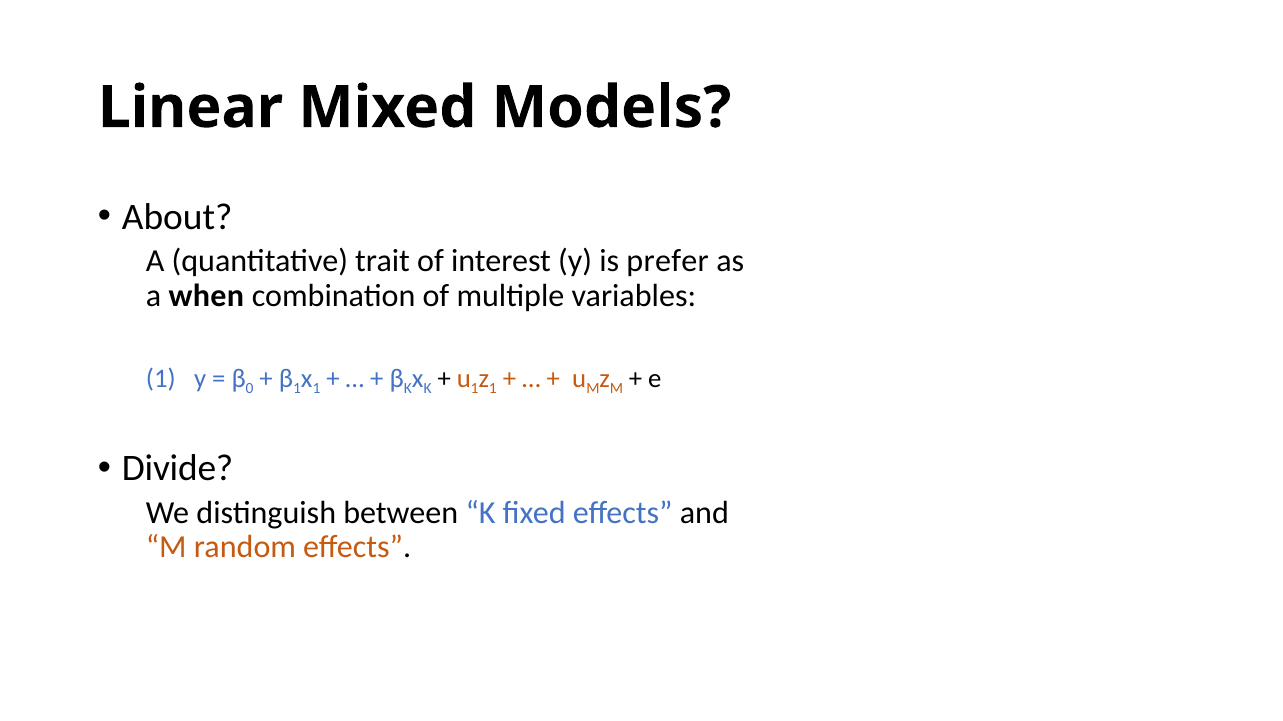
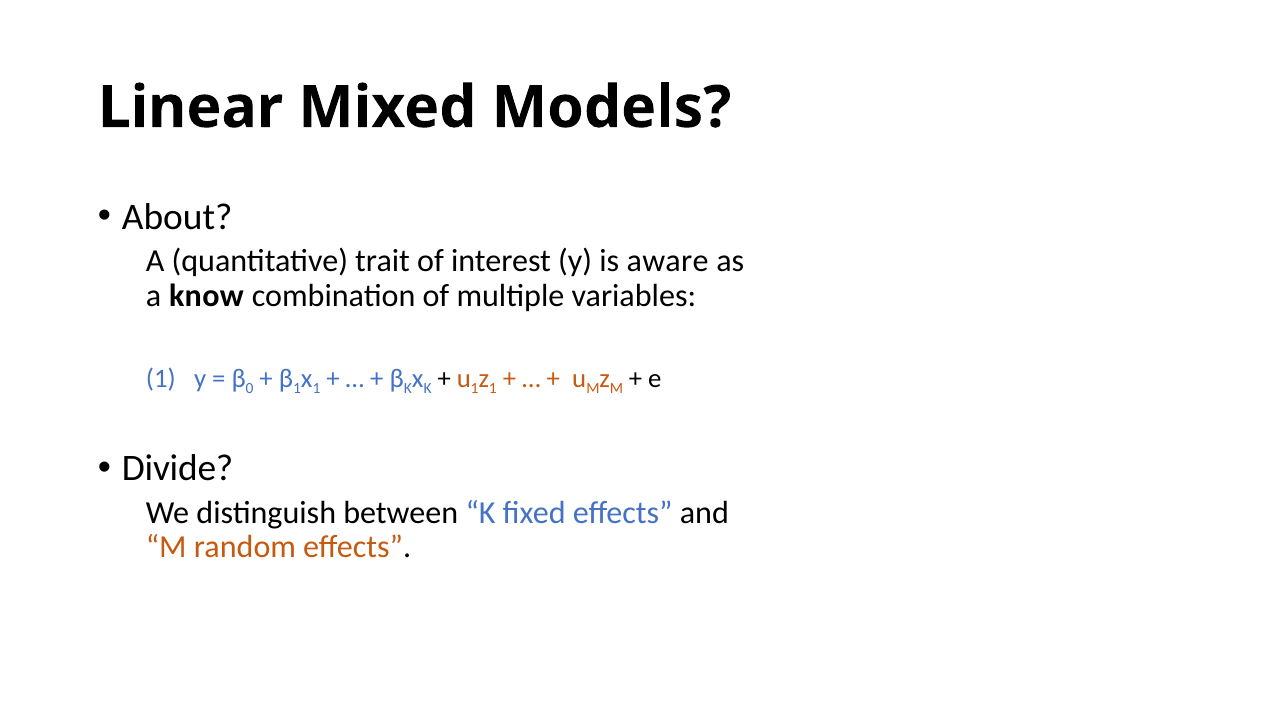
prefer: prefer -> aware
when: when -> know
